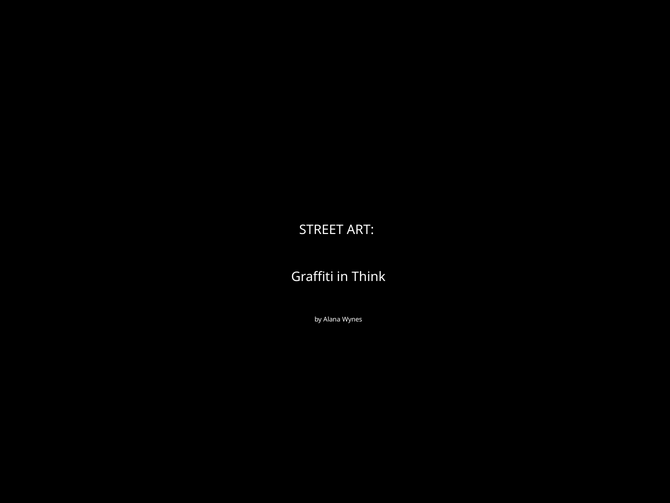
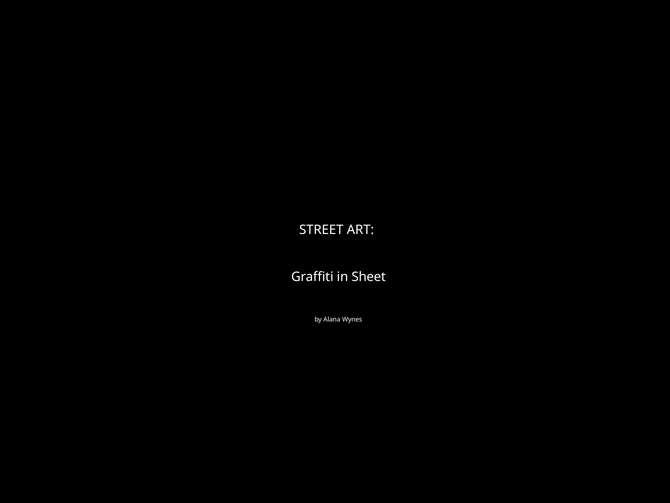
Think: Think -> Sheet
